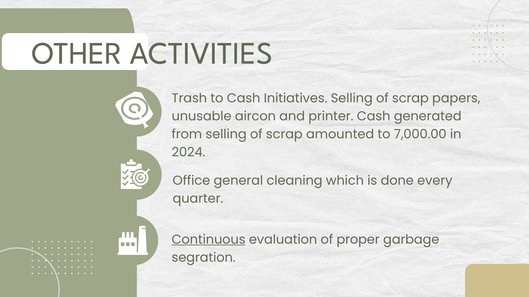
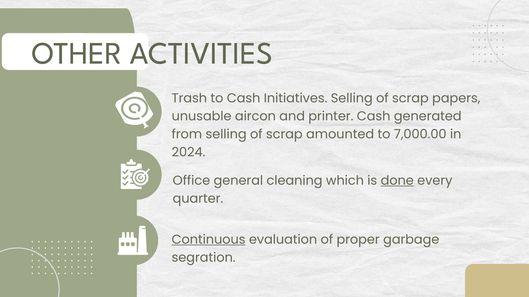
done underline: none -> present
